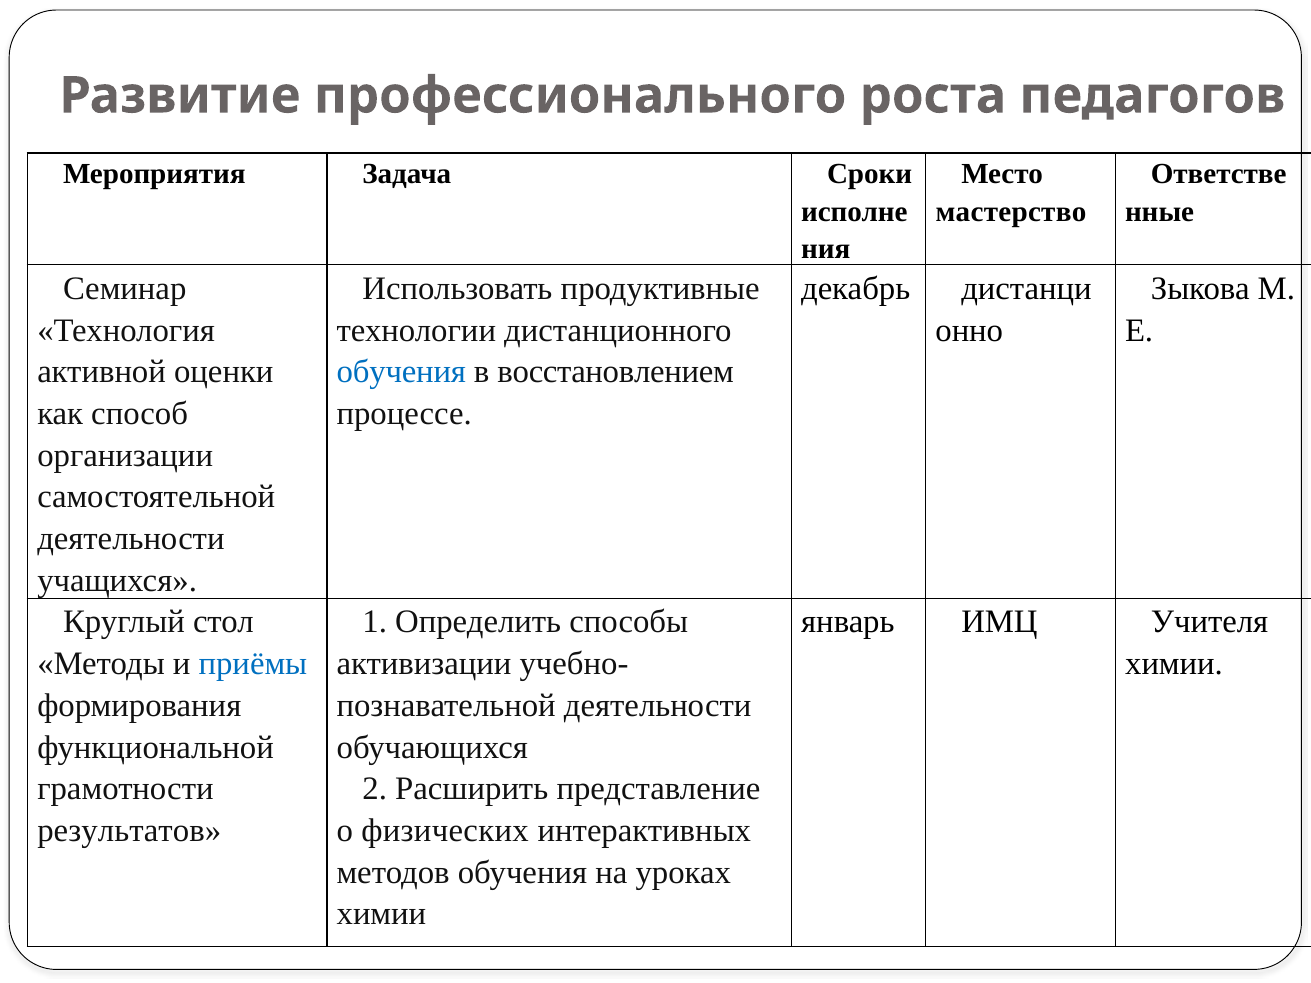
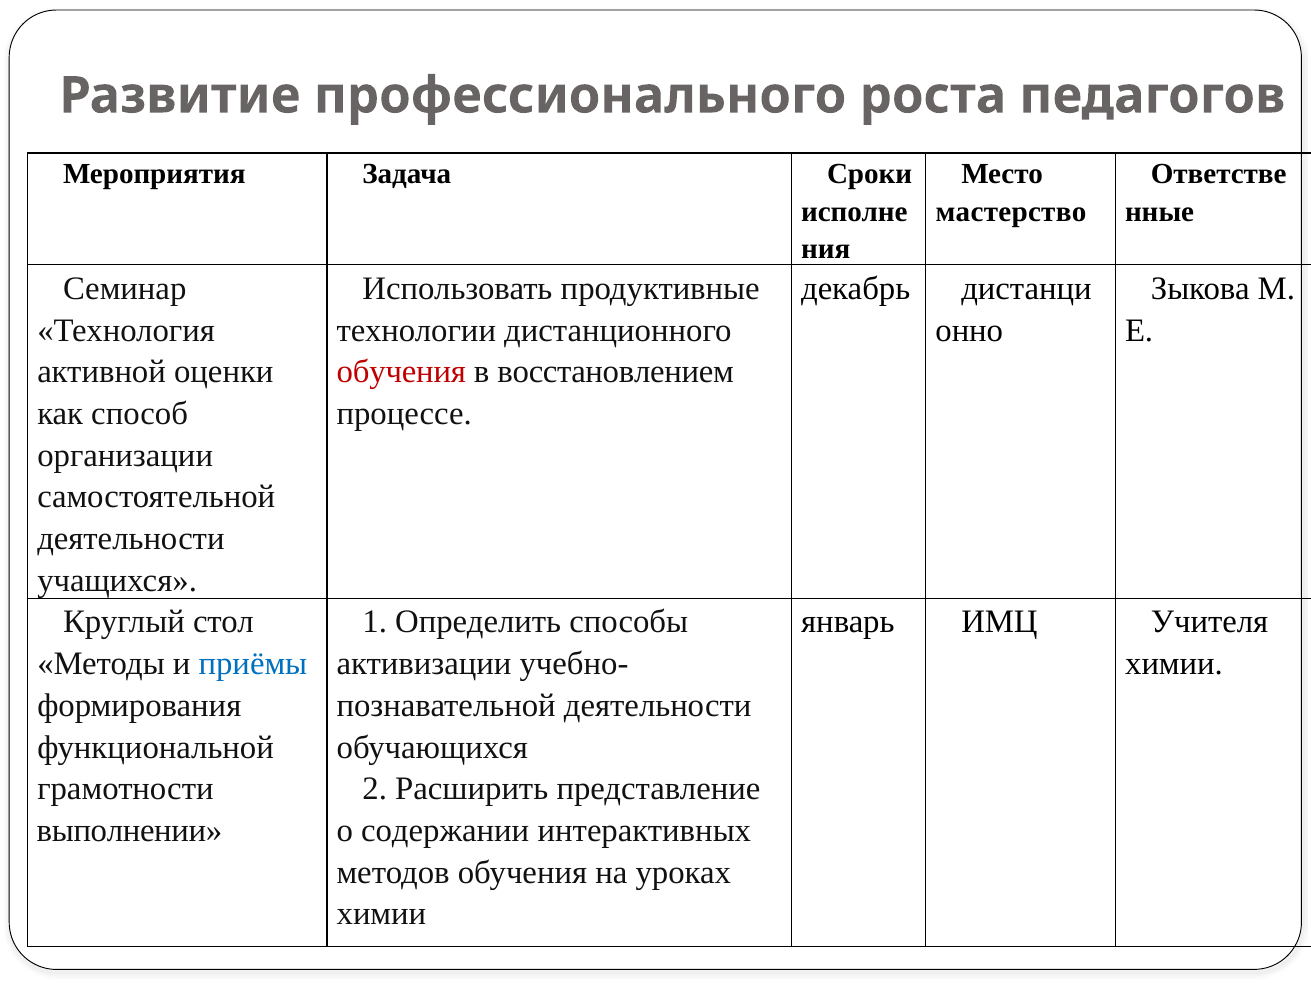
обучения at (401, 372) colour: blue -> red
результатов: результатов -> выполнении
физических: физических -> содержании
